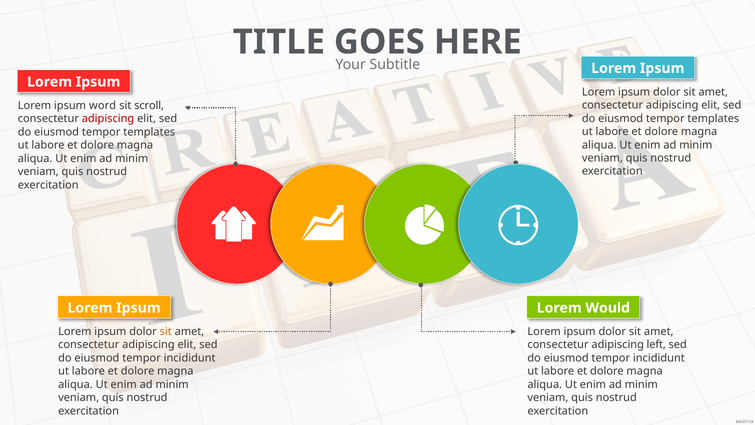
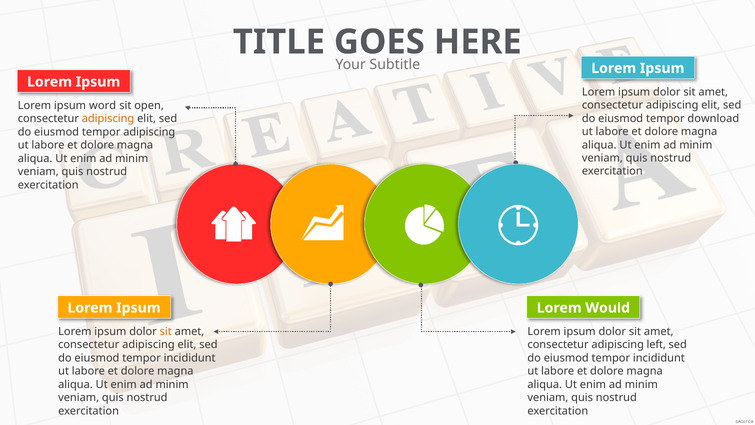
scroll: scroll -> open
templates at (713, 118): templates -> download
adipiscing at (108, 119) colour: red -> orange
templates at (149, 132): templates -> adipiscing
